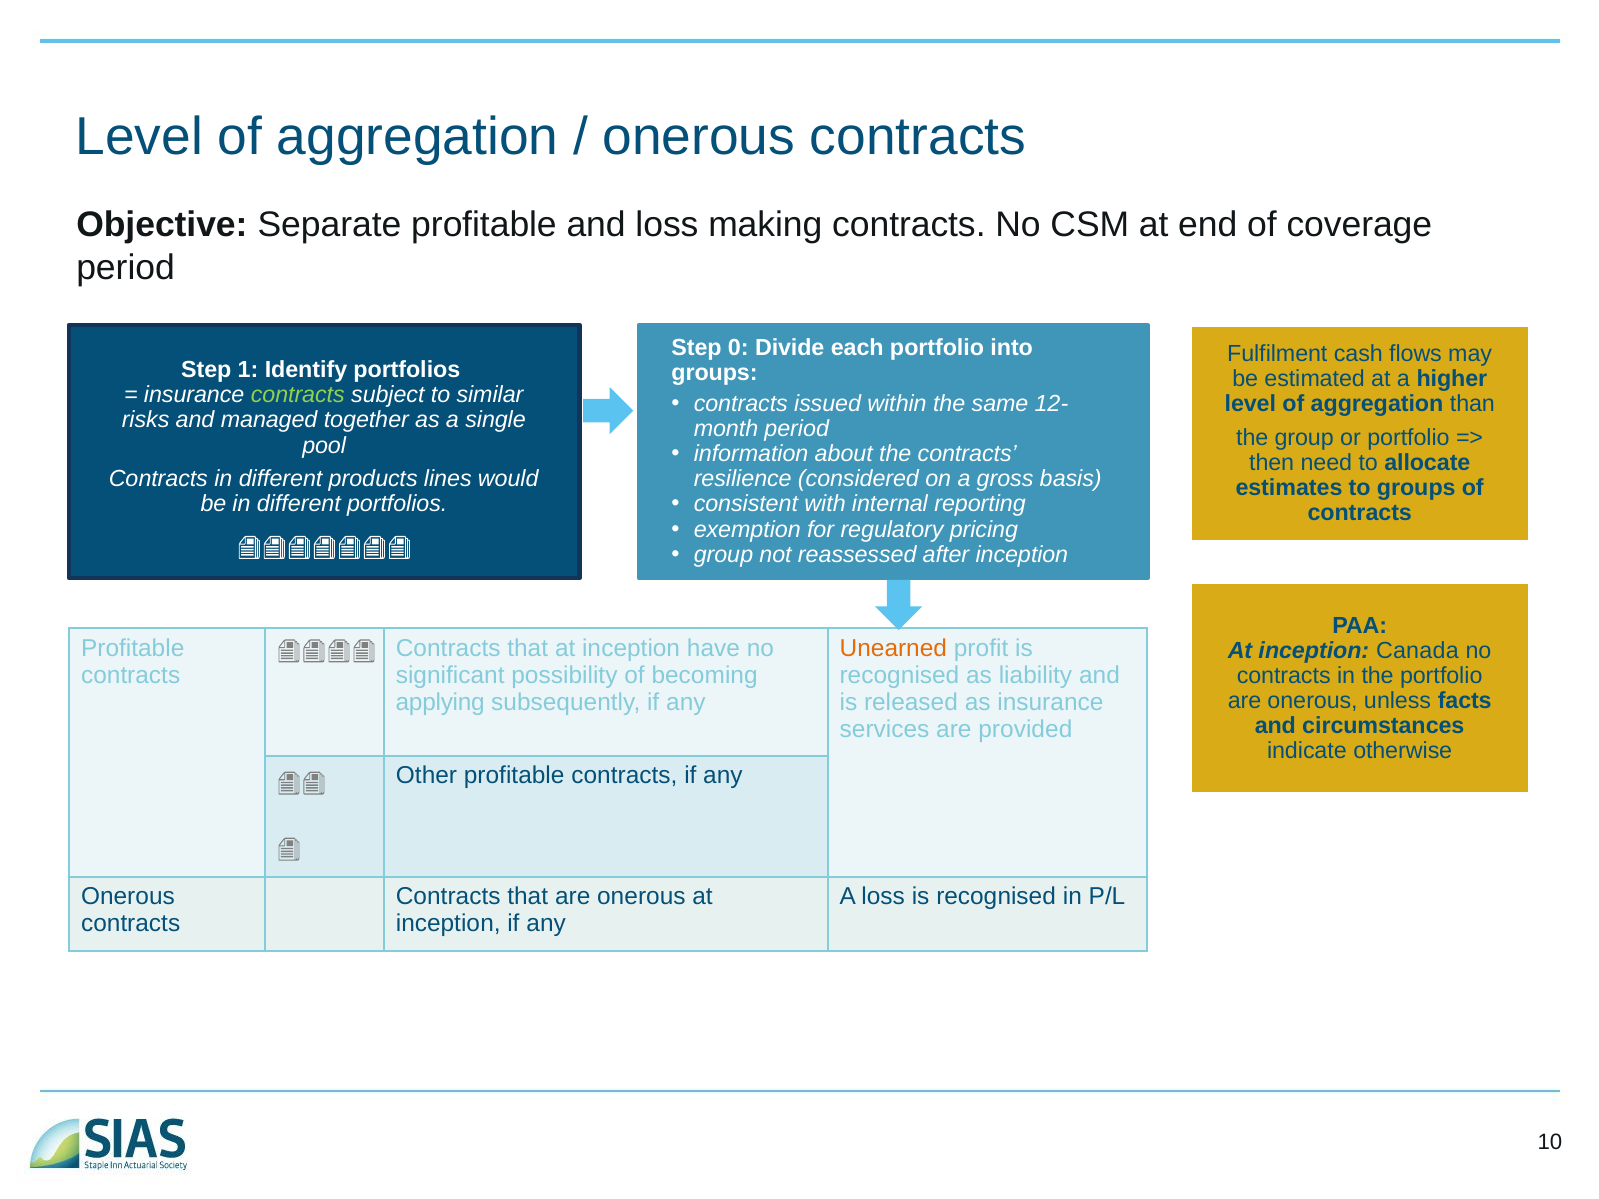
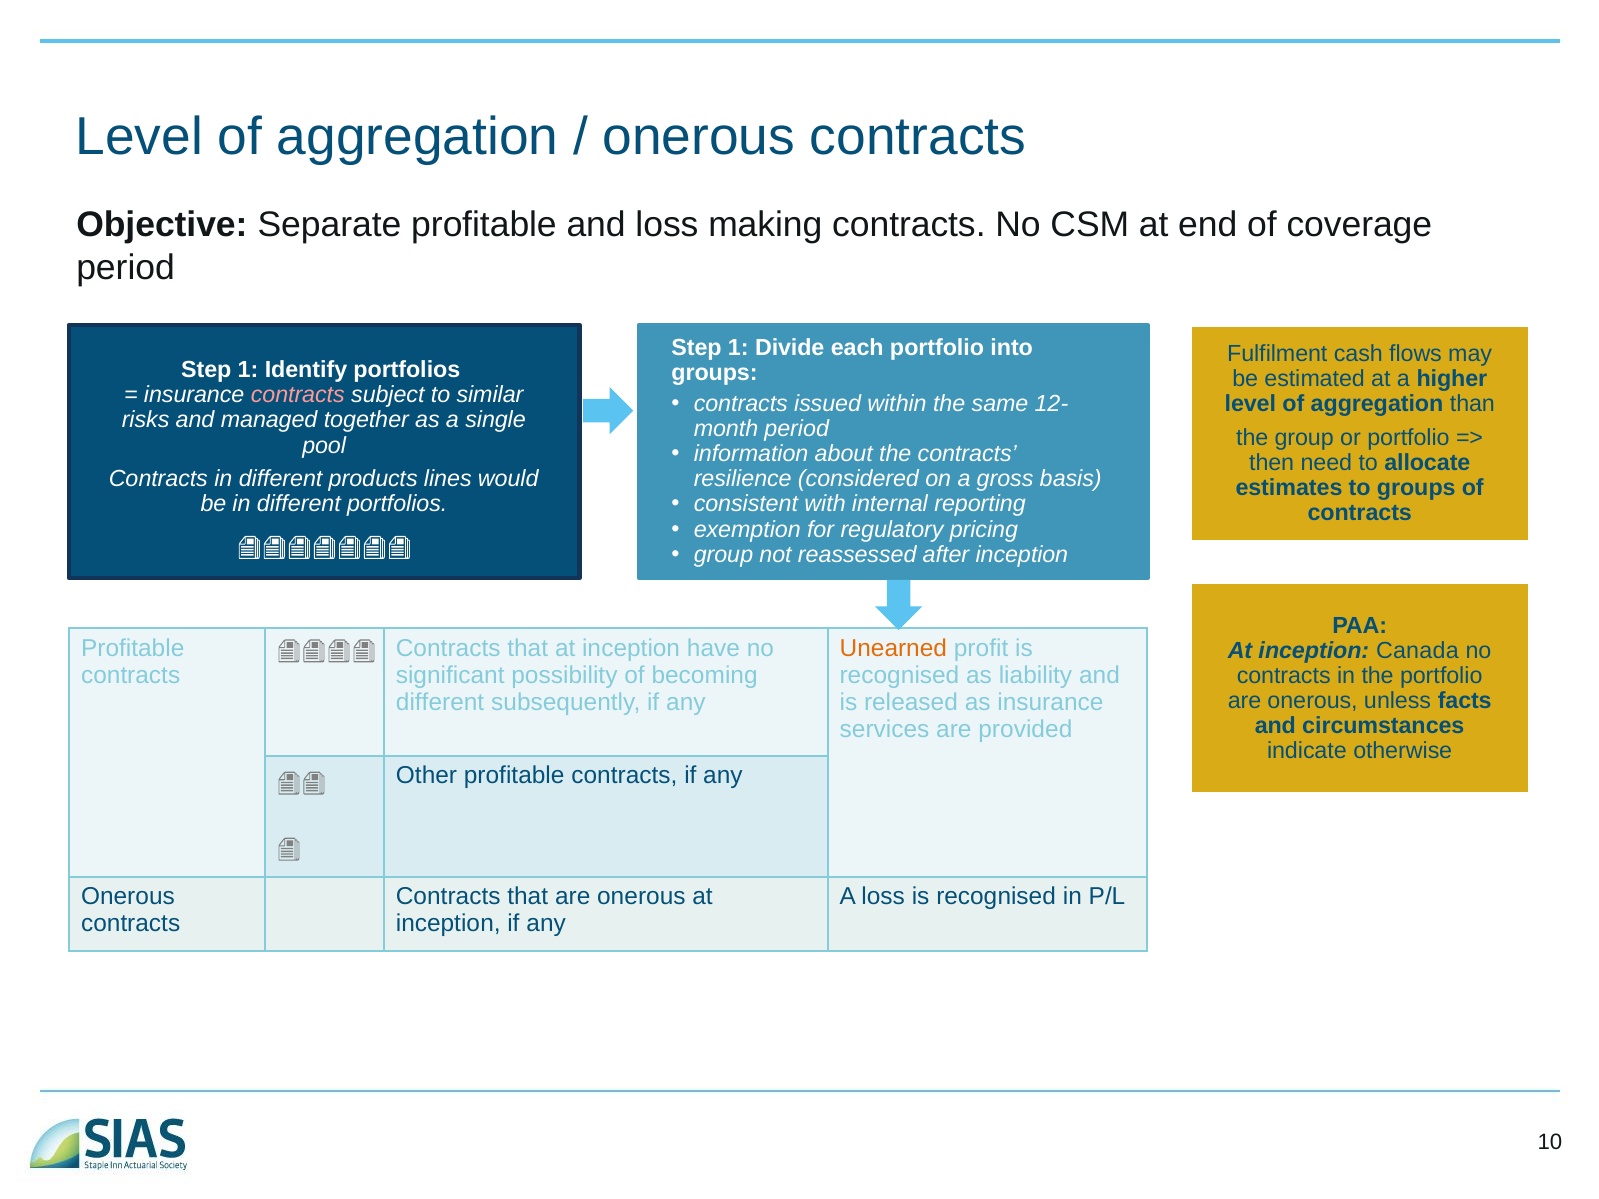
0 at (738, 348): 0 -> 1
contracts at (298, 395) colour: light green -> pink
applying at (440, 702): applying -> different
